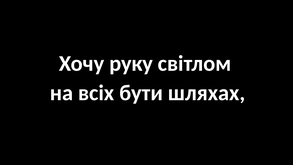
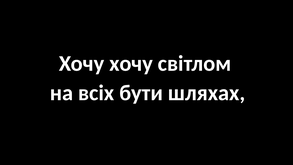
Хочу руку: руку -> хочу
